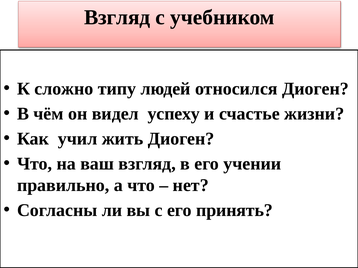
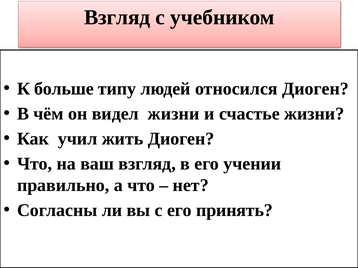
сложно: сложно -> больше
видел успеху: успеху -> жизни
